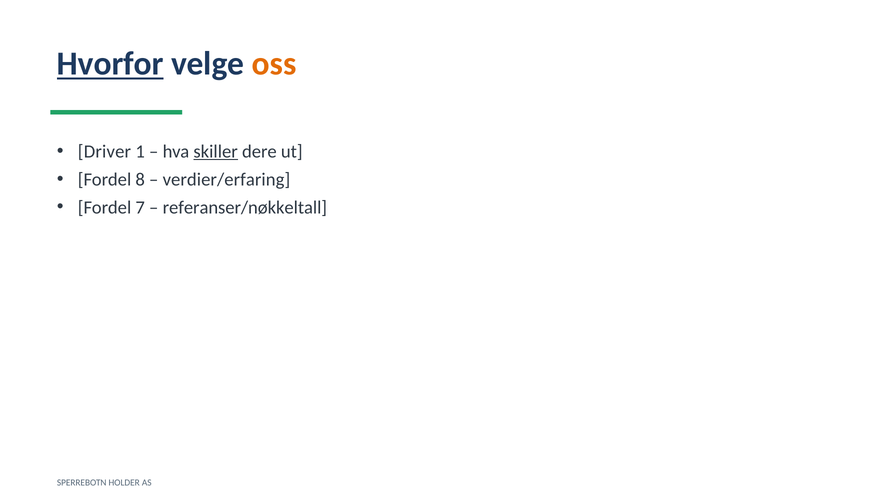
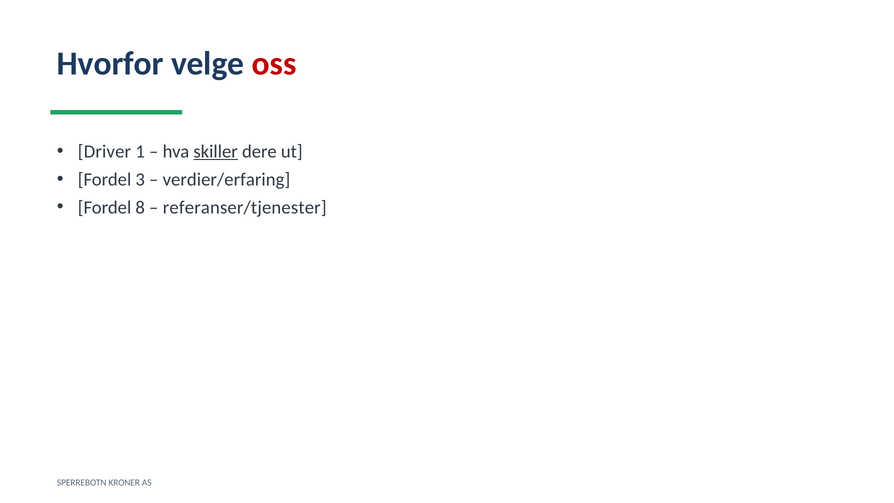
Hvorfor underline: present -> none
oss colour: orange -> red
8: 8 -> 3
7: 7 -> 8
referanser/nøkkeltall: referanser/nøkkeltall -> referanser/tjenester
HOLDER: HOLDER -> KRONER
